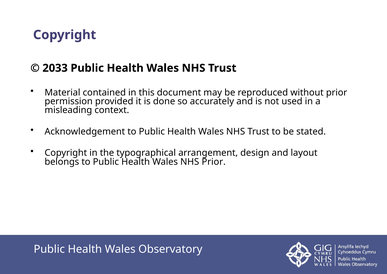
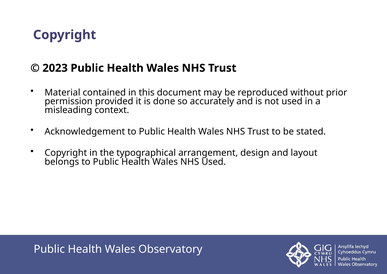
2033: 2033 -> 2023
NHS Prior: Prior -> Used
